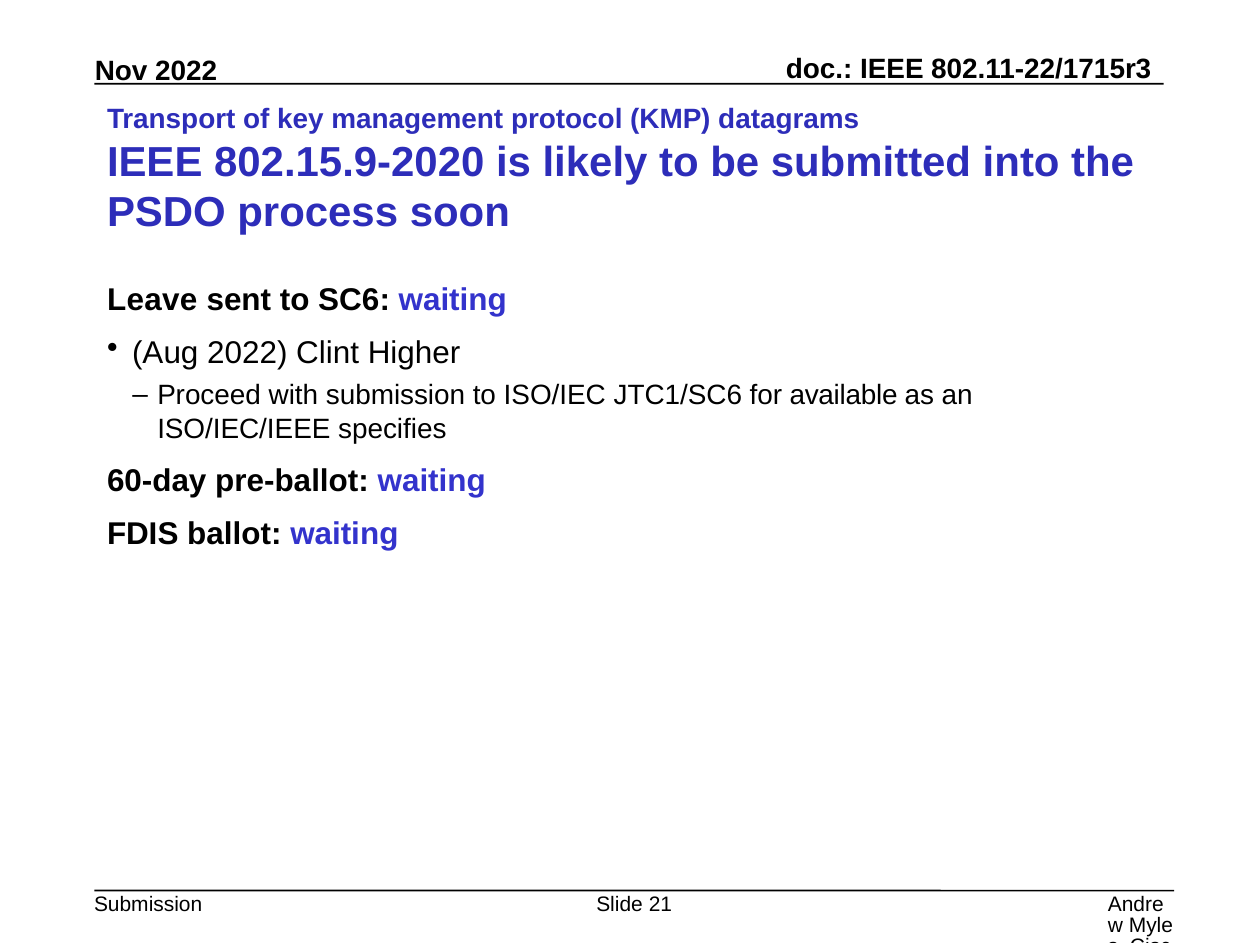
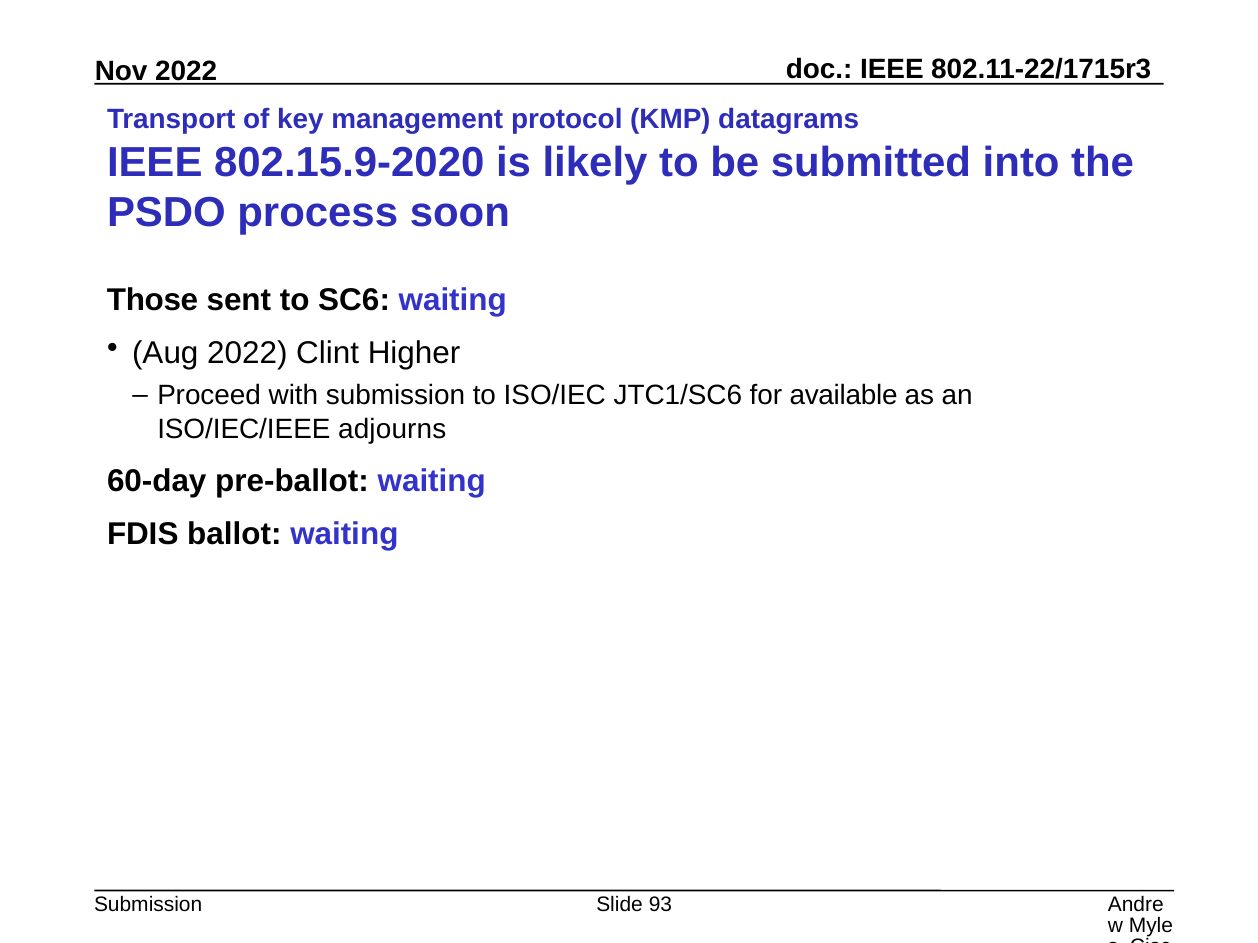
Leave: Leave -> Those
specifies: specifies -> adjourns
21: 21 -> 93
